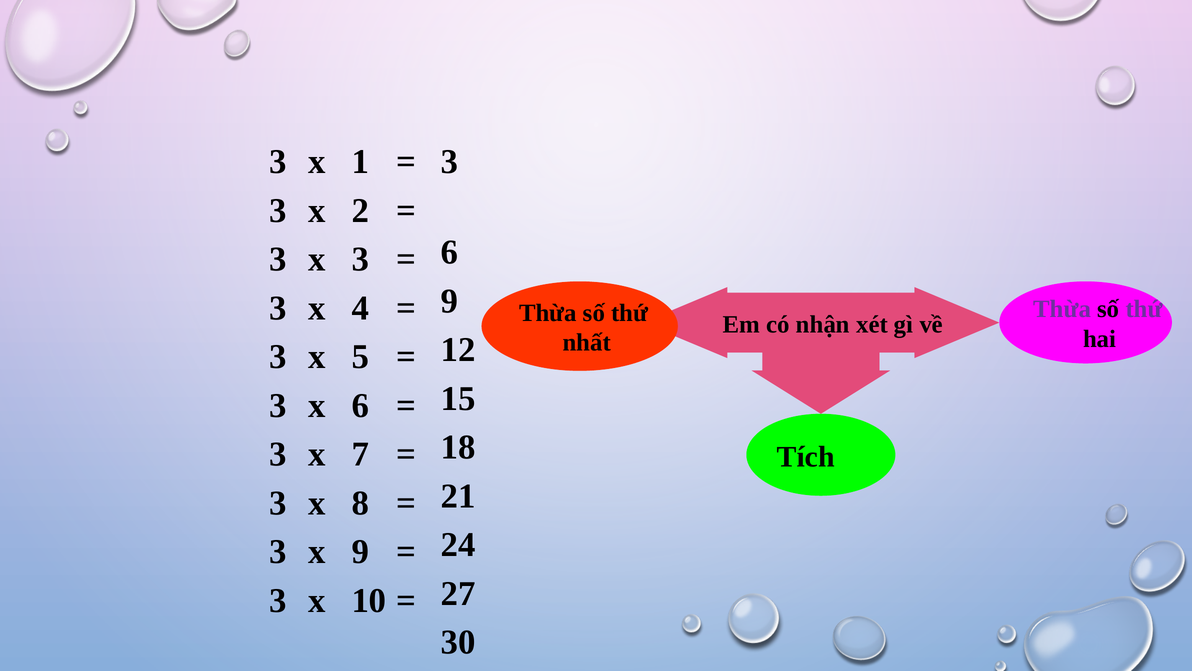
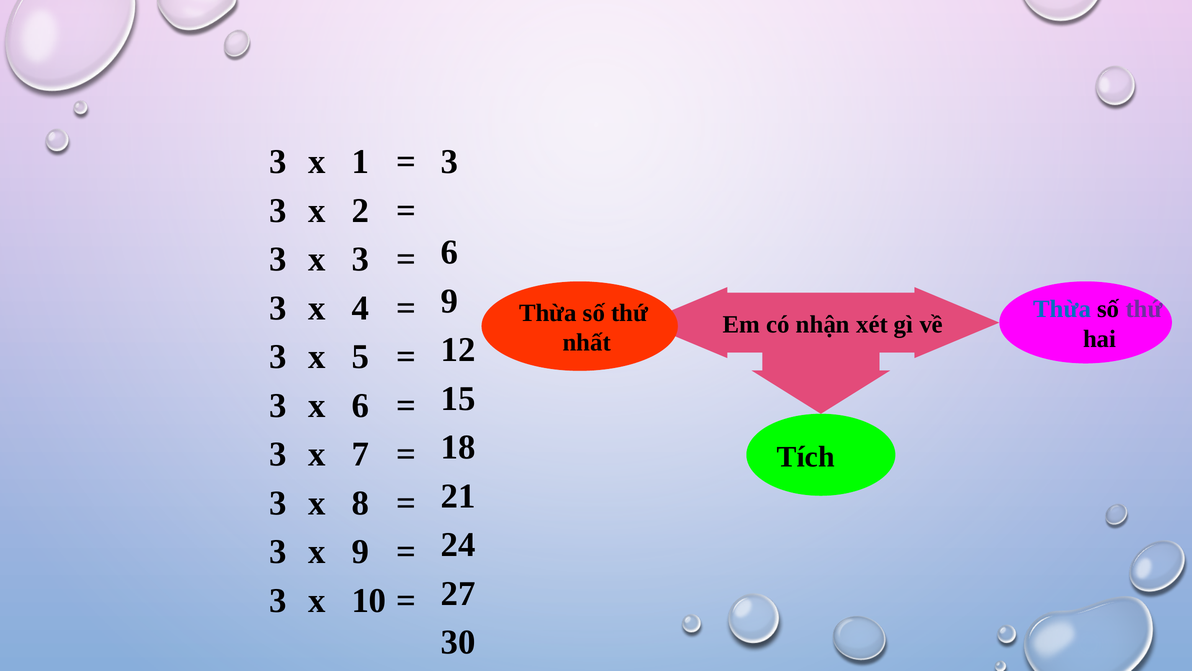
Thừa at (1062, 309) colour: purple -> blue
